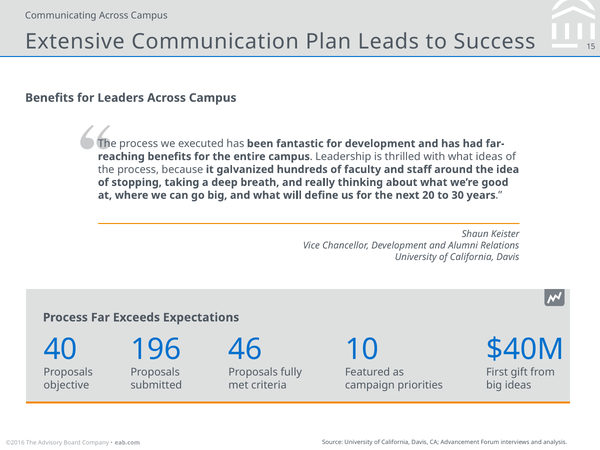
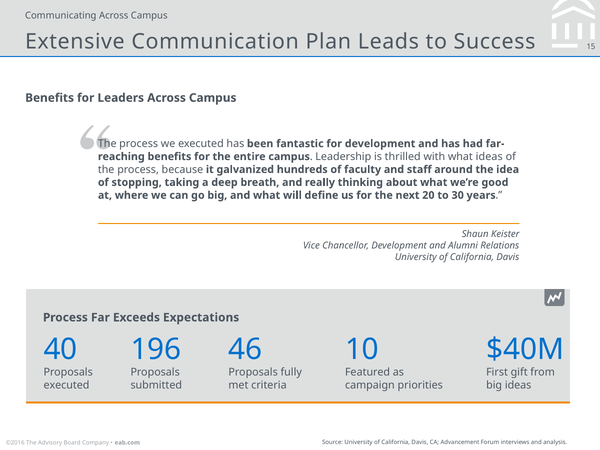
objective at (66, 385): objective -> executed
